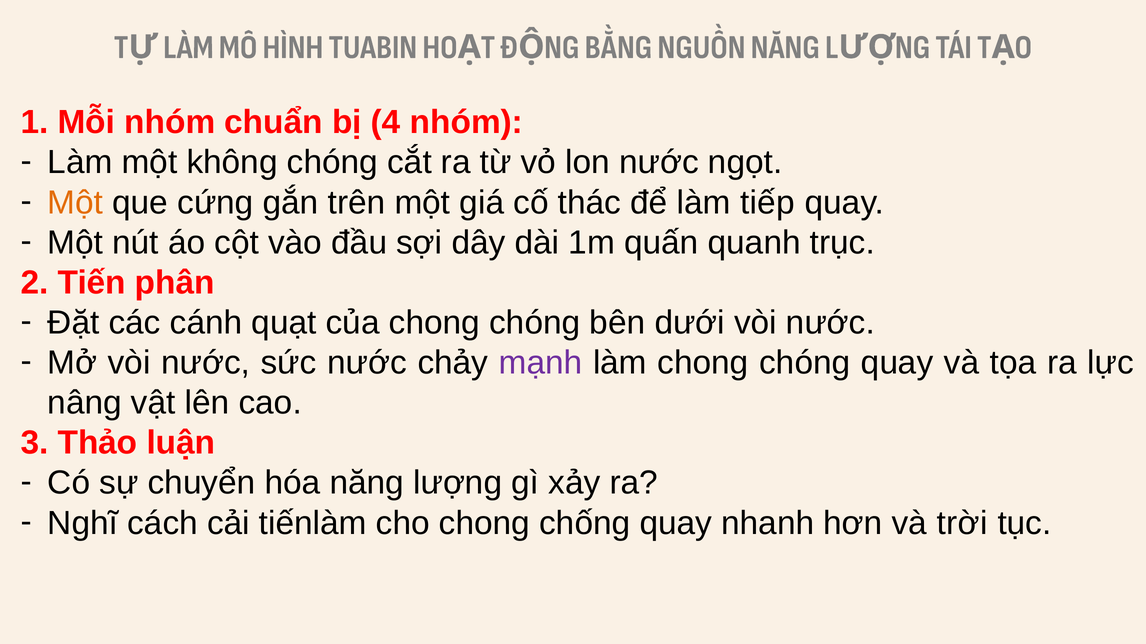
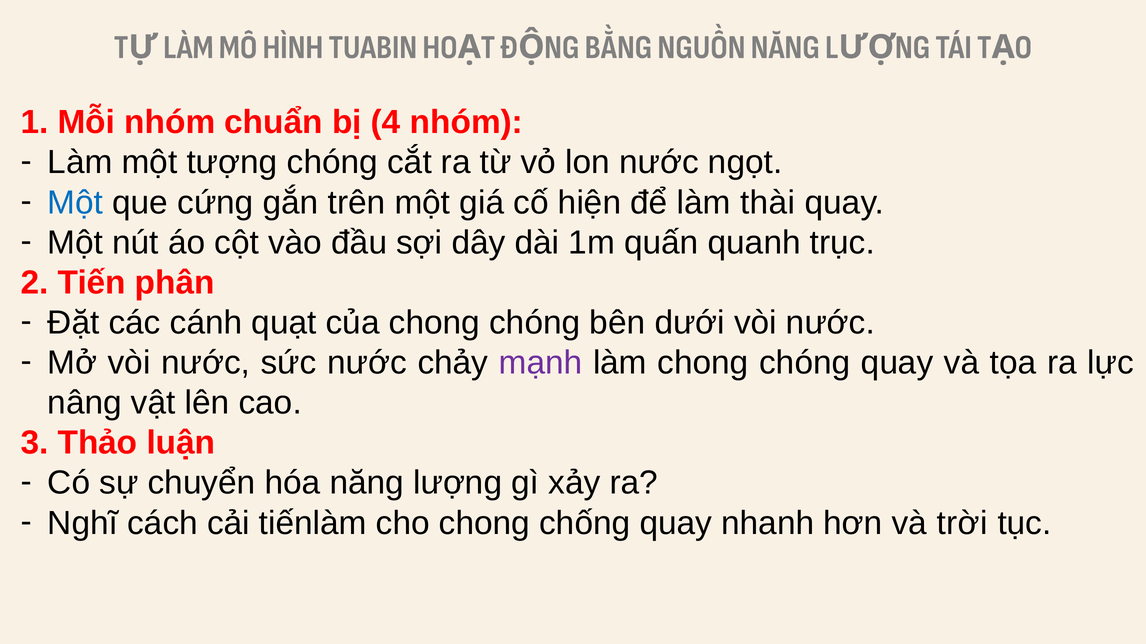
không: không -> tượng
Một at (75, 203) colour: orange -> blue
thác: thác -> hiện
tiếp: tiếp -> thài
